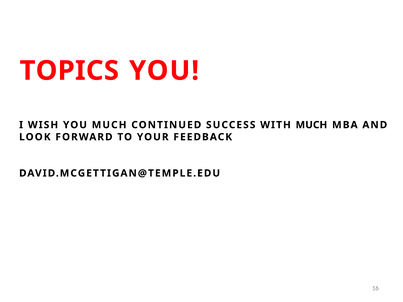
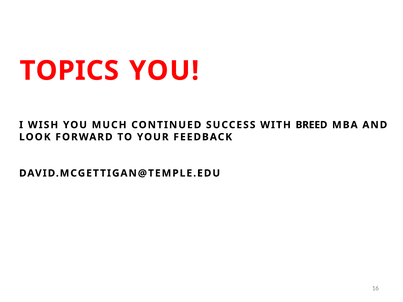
WITH MUCH: MUCH -> BREED
